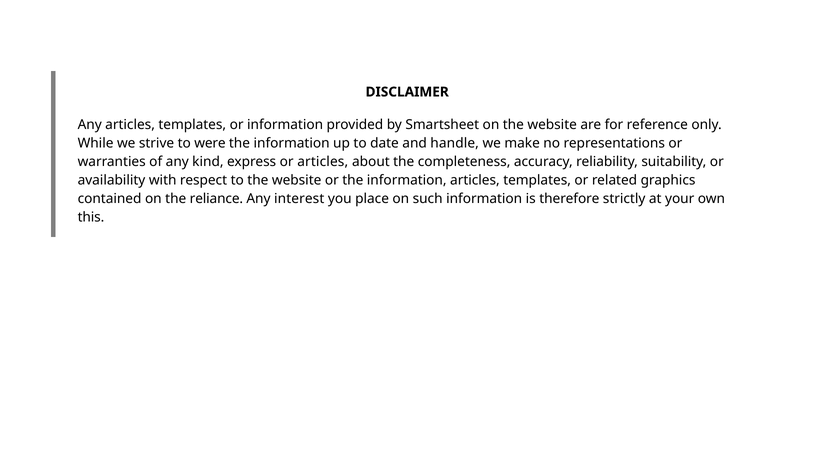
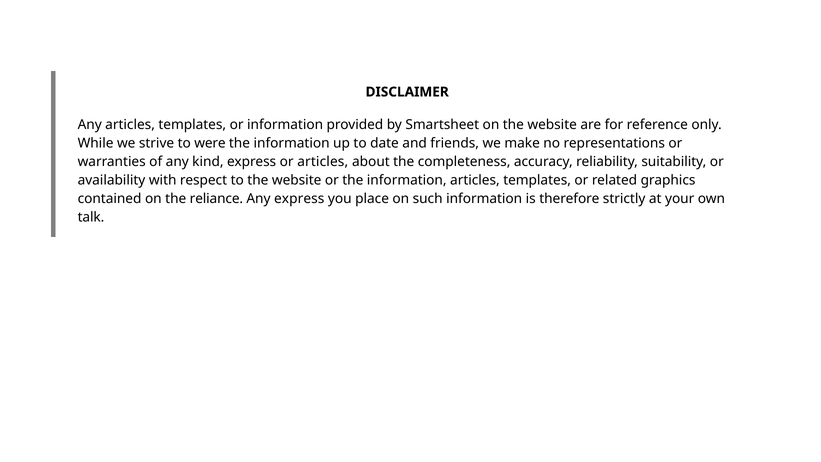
handle: handle -> friends
Any interest: interest -> express
this: this -> talk
